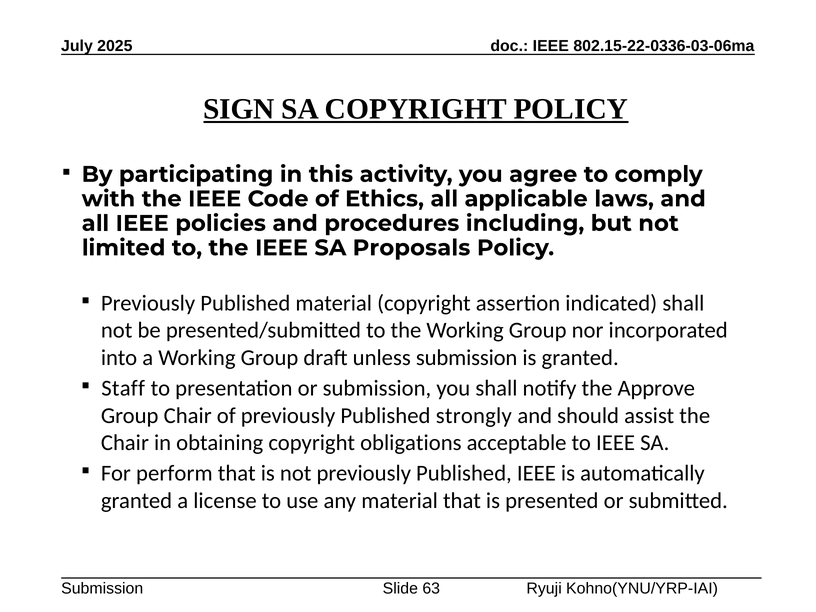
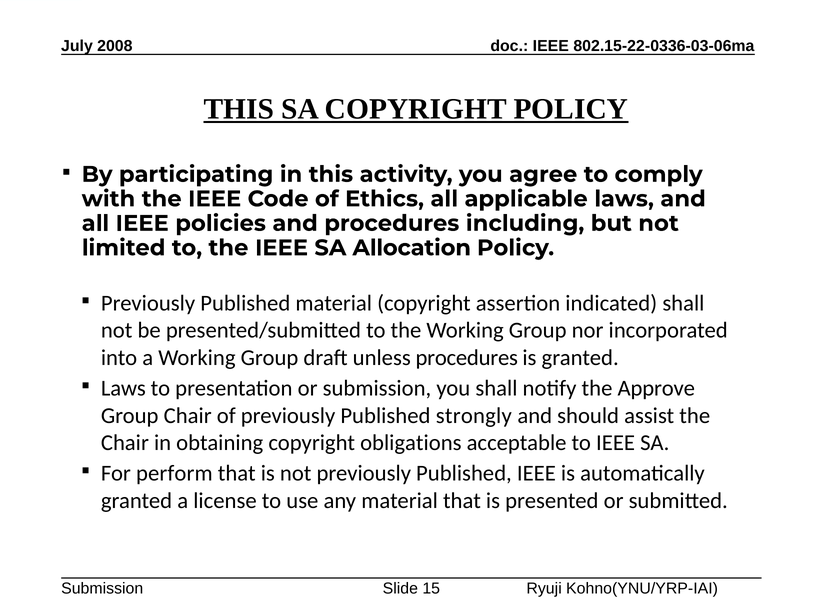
2025: 2025 -> 2008
SIGN at (239, 109): SIGN -> THIS
Proposals: Proposals -> Allocation
unless submission: submission -> procedures
Staff at (123, 388): Staff -> Laws
63: 63 -> 15
